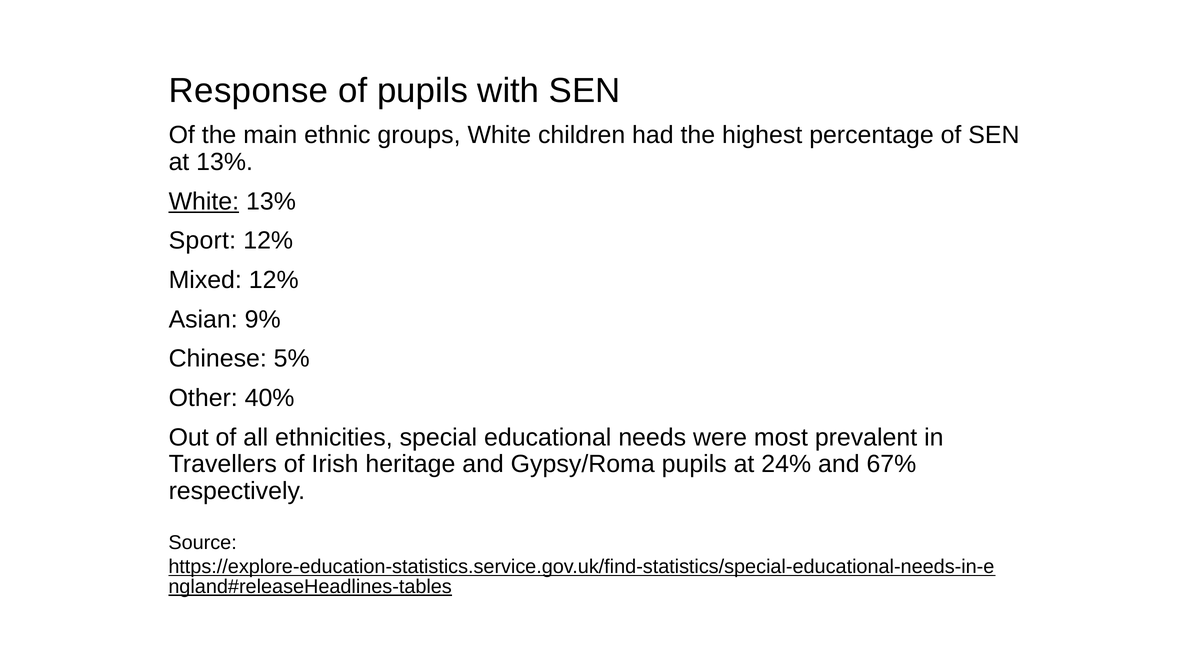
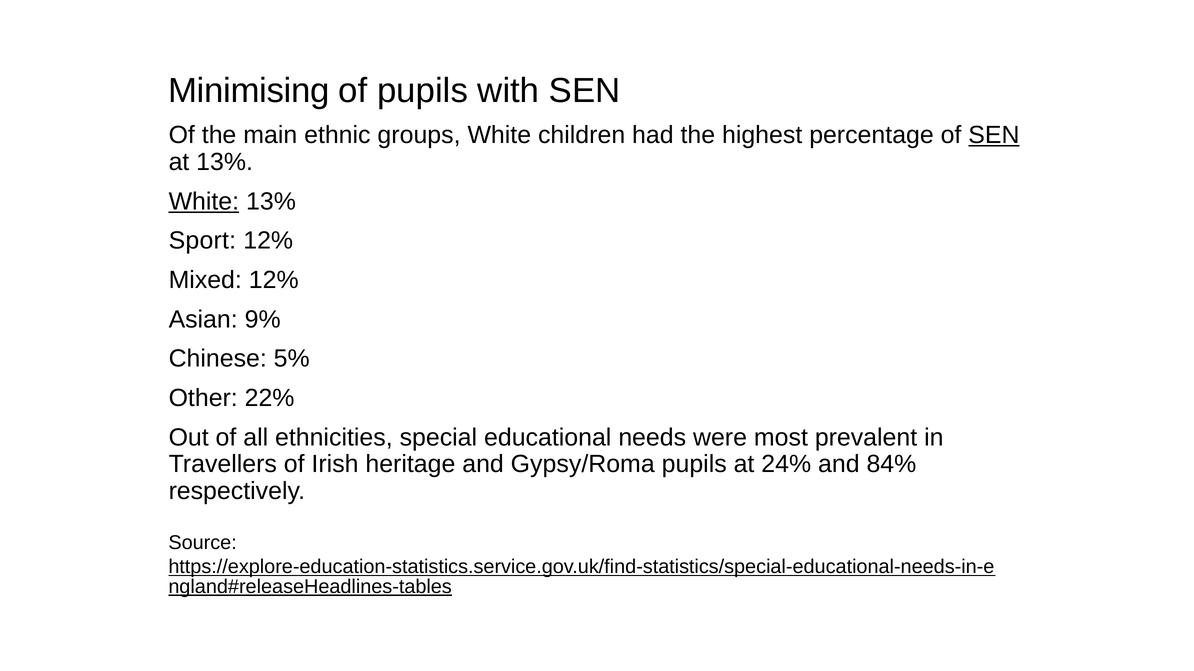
Response: Response -> Minimising
SEN at (994, 135) underline: none -> present
40%: 40% -> 22%
67%: 67% -> 84%
